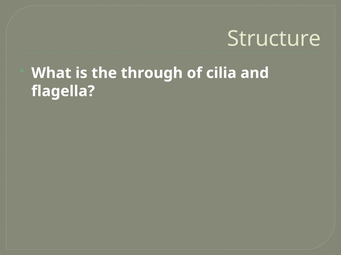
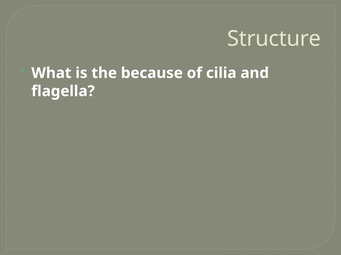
through: through -> because
